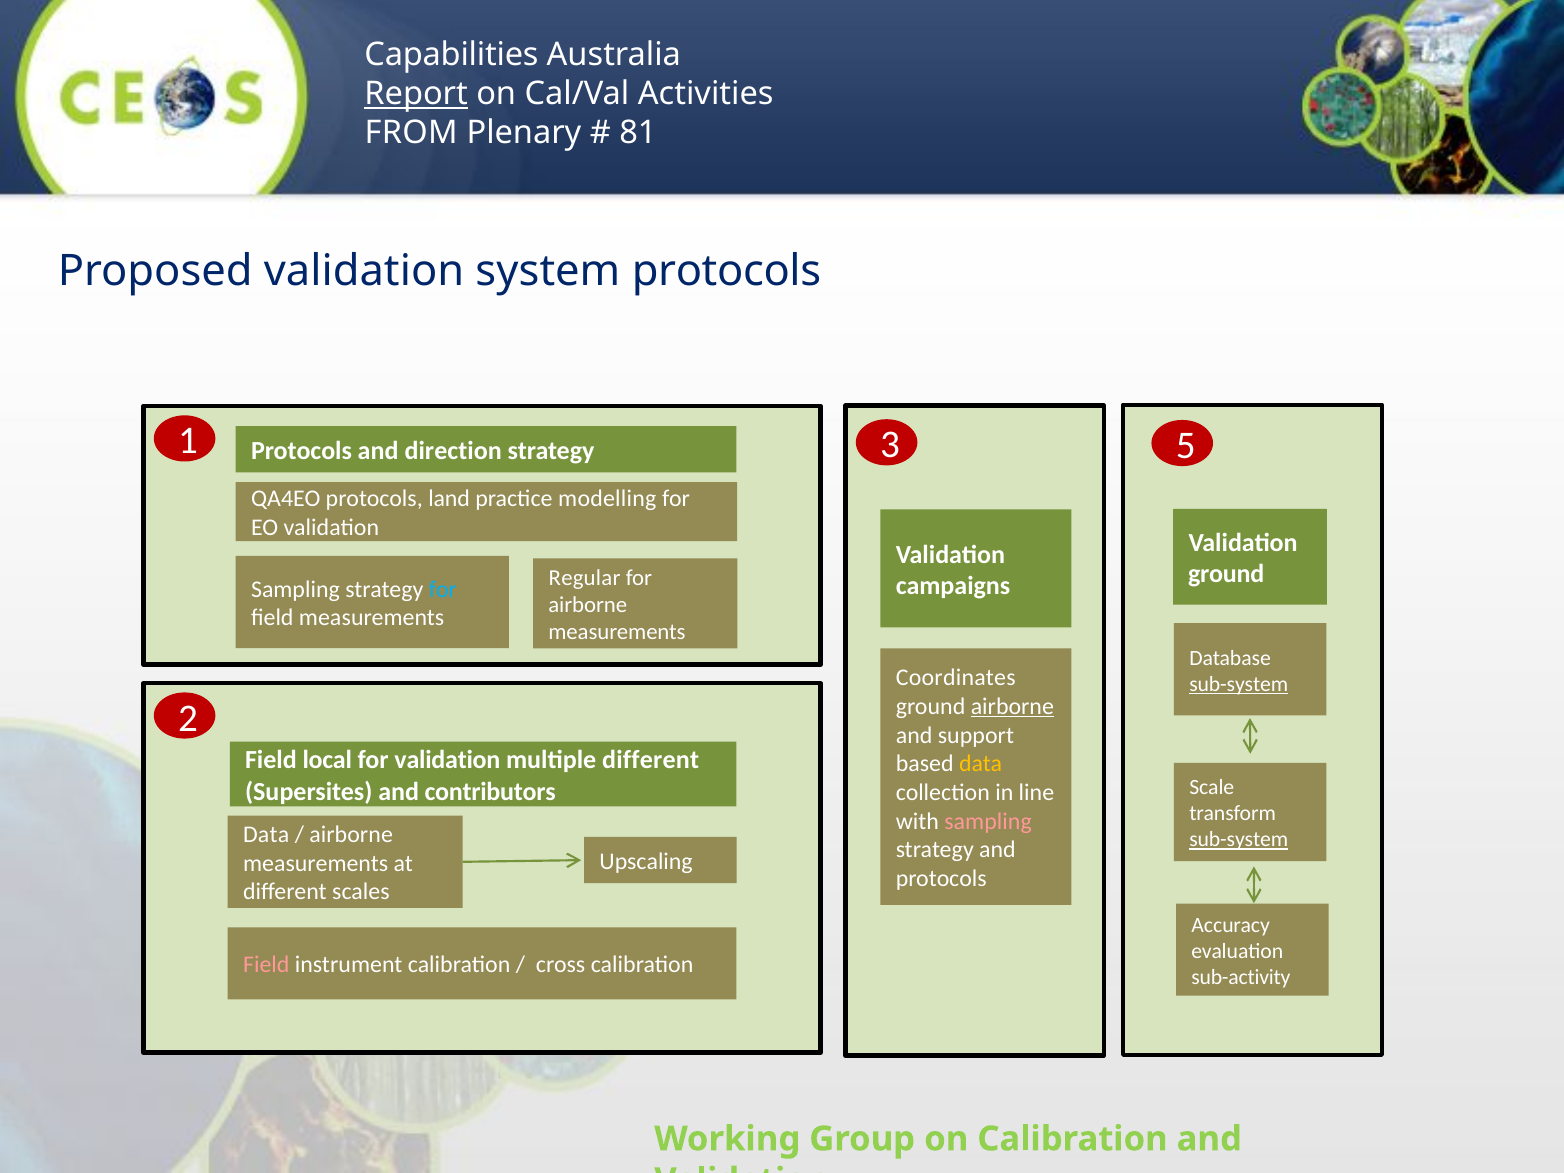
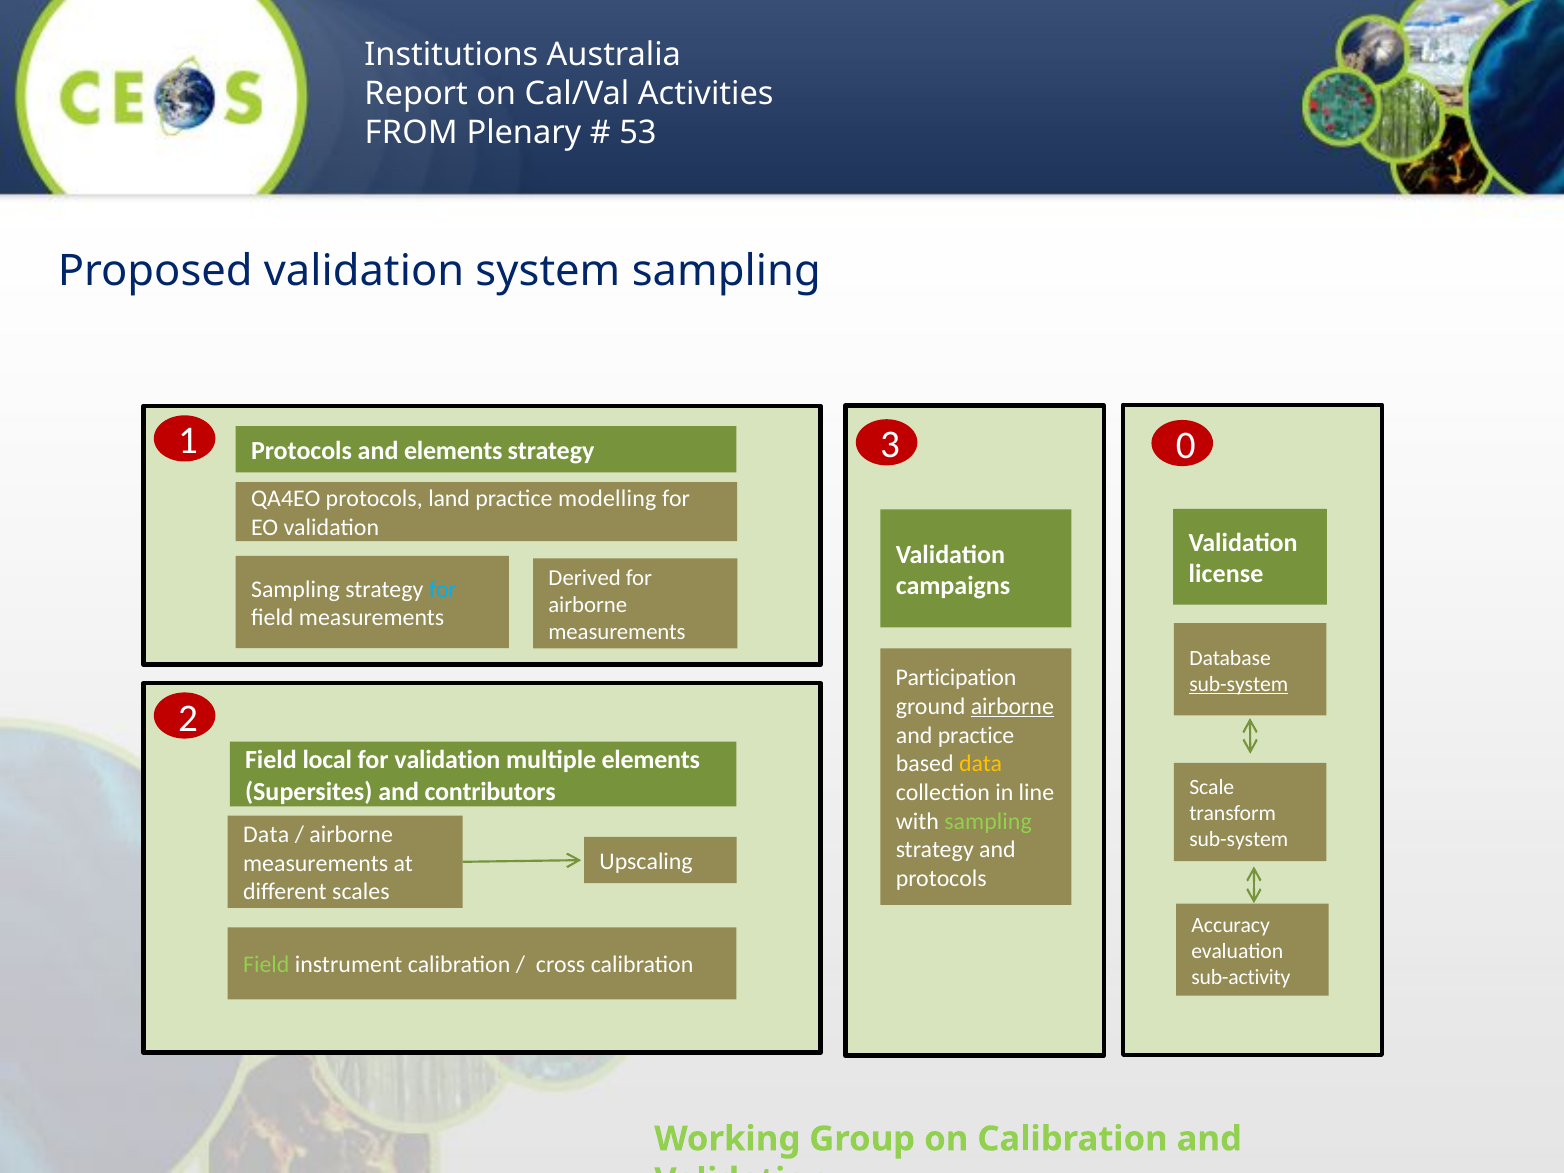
Capabilities: Capabilities -> Institutions
Report underline: present -> none
81: 81 -> 53
system protocols: protocols -> sampling
5: 5 -> 0
and direction: direction -> elements
ground at (1226, 574): ground -> license
Regular: Regular -> Derived
Coordinates: Coordinates -> Participation
and support: support -> practice
multiple different: different -> elements
sampling at (988, 821) colour: pink -> light green
sub-system at (1239, 840) underline: present -> none
Field at (266, 965) colour: pink -> light green
